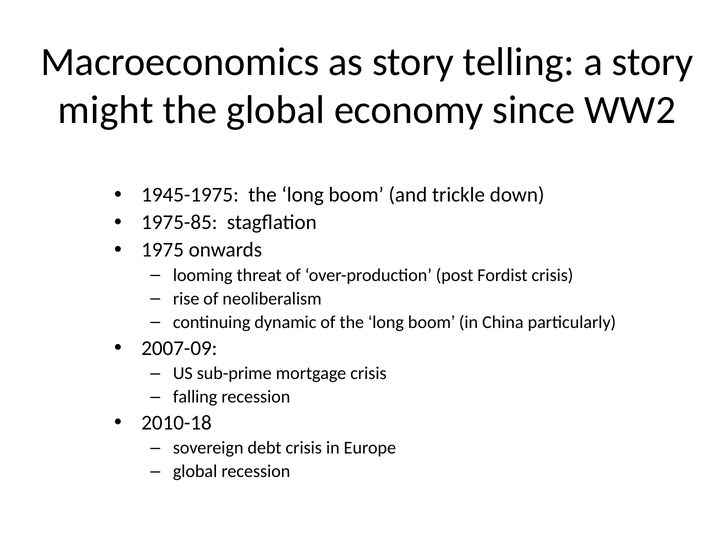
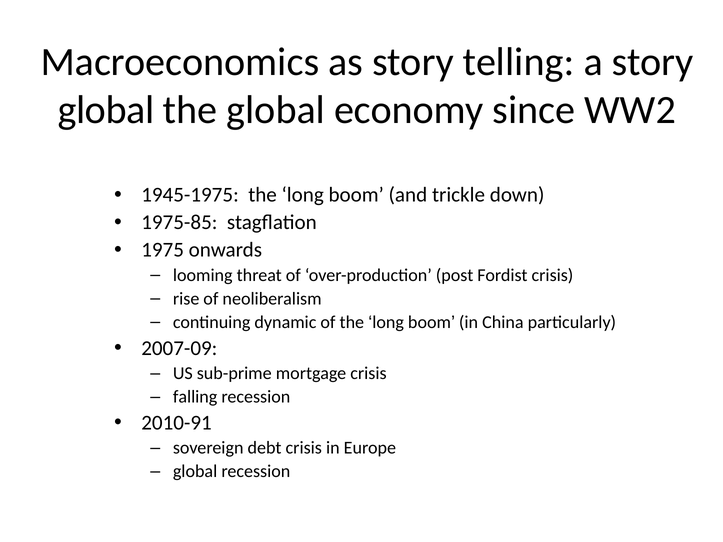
might at (106, 110): might -> global
2010-18: 2010-18 -> 2010-91
